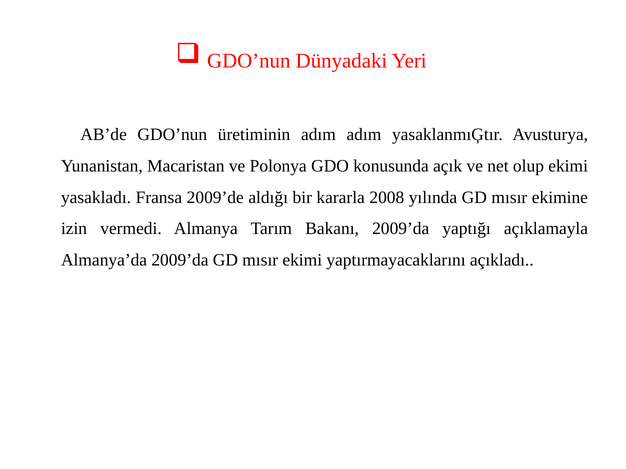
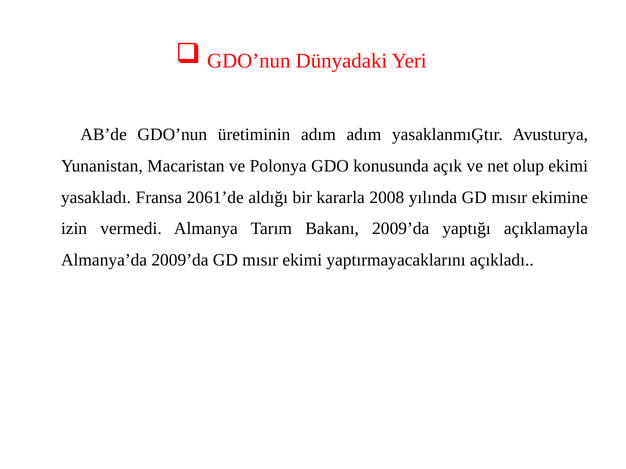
2009’de: 2009’de -> 2061’de
